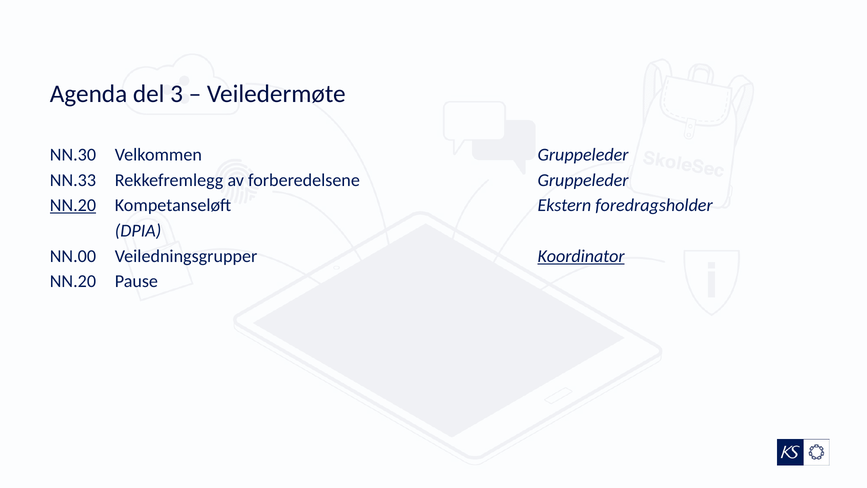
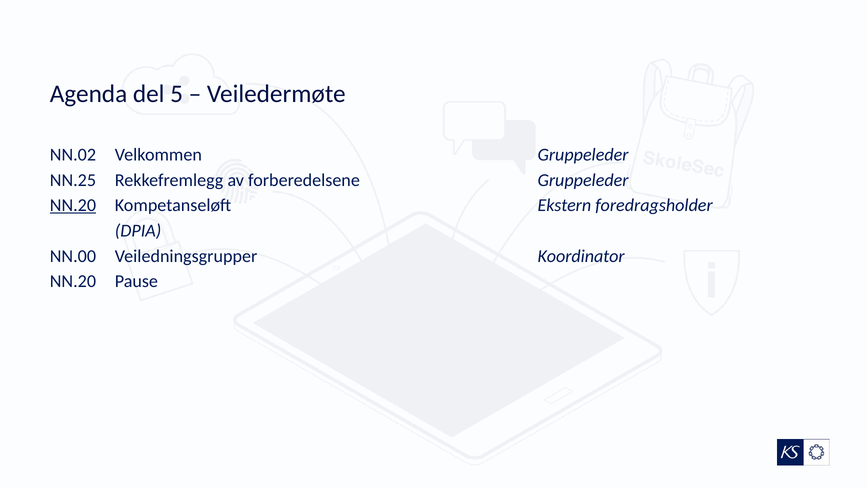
3: 3 -> 5
NN.30: NN.30 -> NN.02
NN.33: NN.33 -> NN.25
Koordinator underline: present -> none
